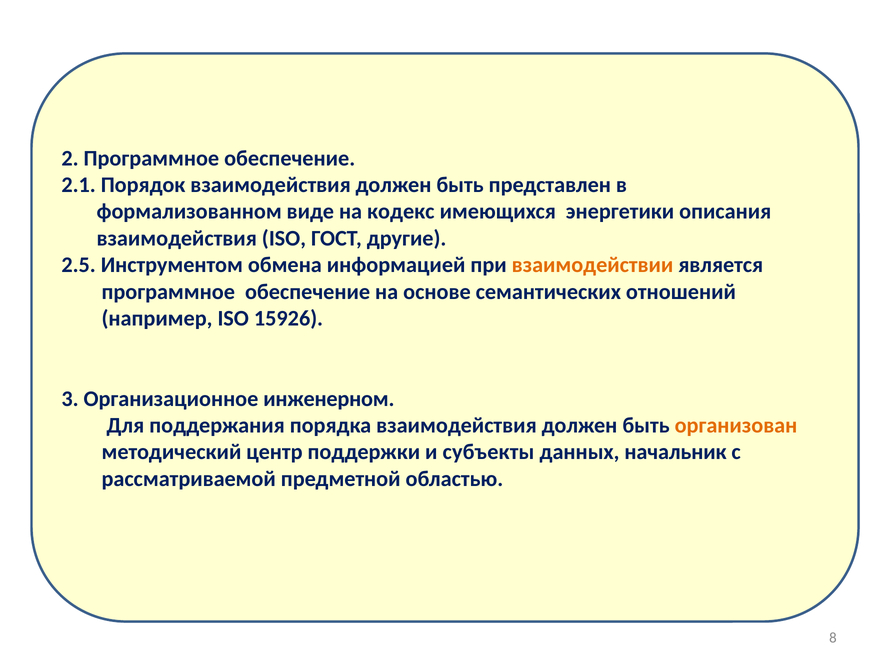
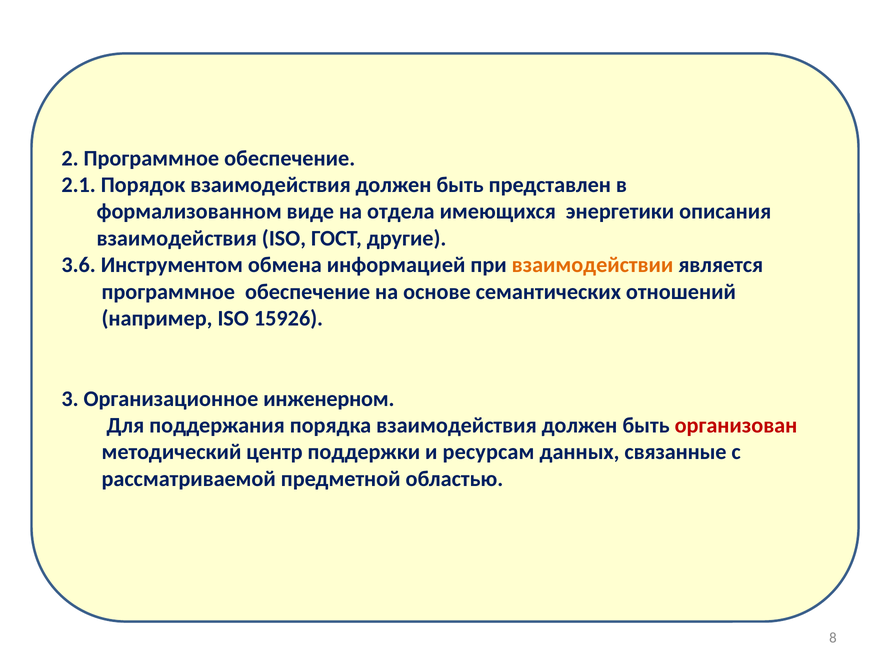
кодекс: кодекс -> отдела
2.5: 2.5 -> 3.6
организован colour: orange -> red
субъекты: субъекты -> ресурсам
начальник: начальник -> связанные
